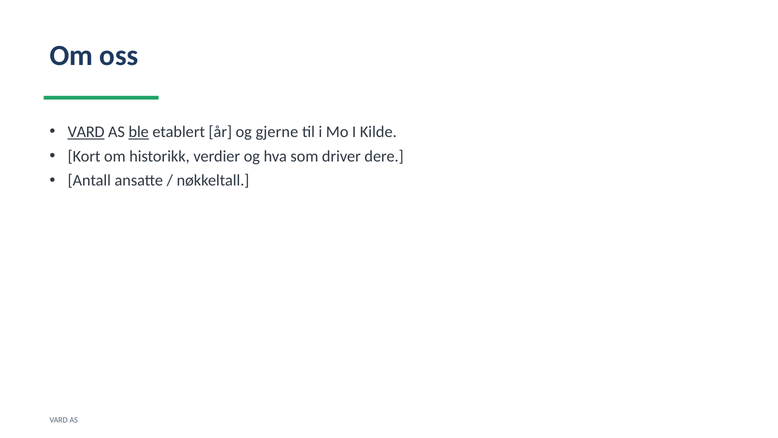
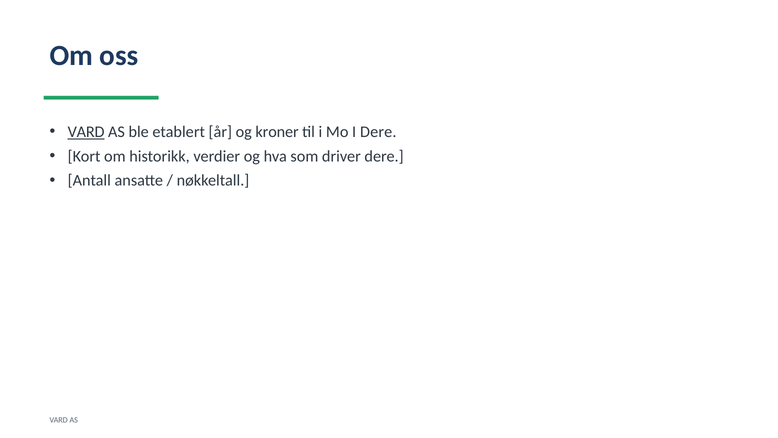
ble underline: present -> none
gjerne: gjerne -> kroner
I Kilde: Kilde -> Dere
